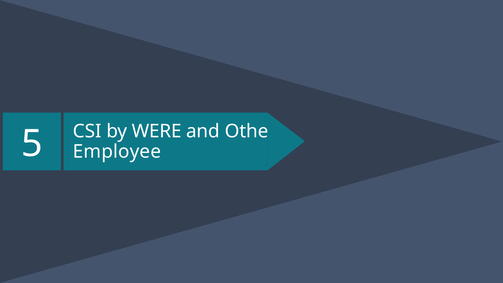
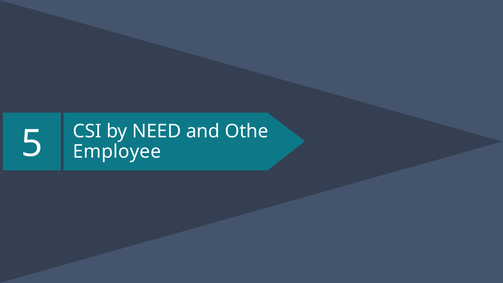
WERE: WERE -> NEED
